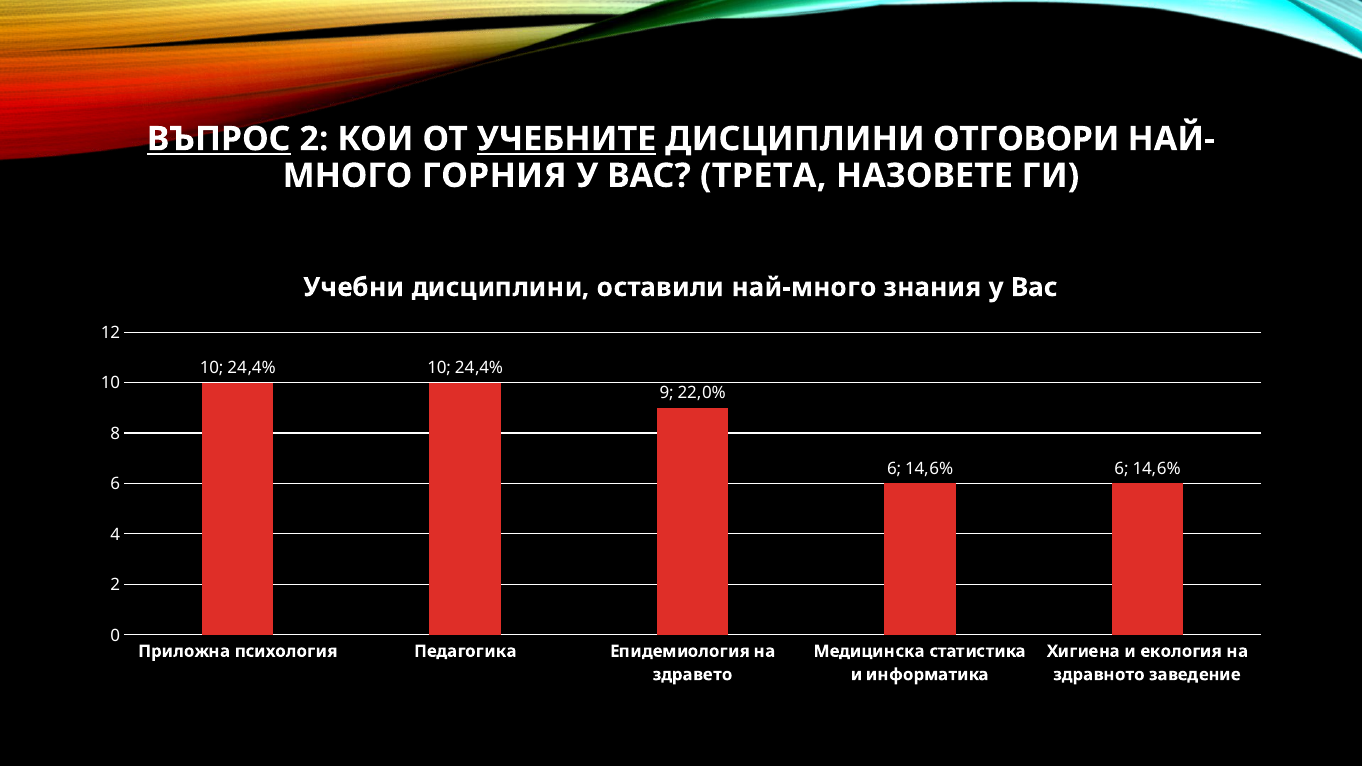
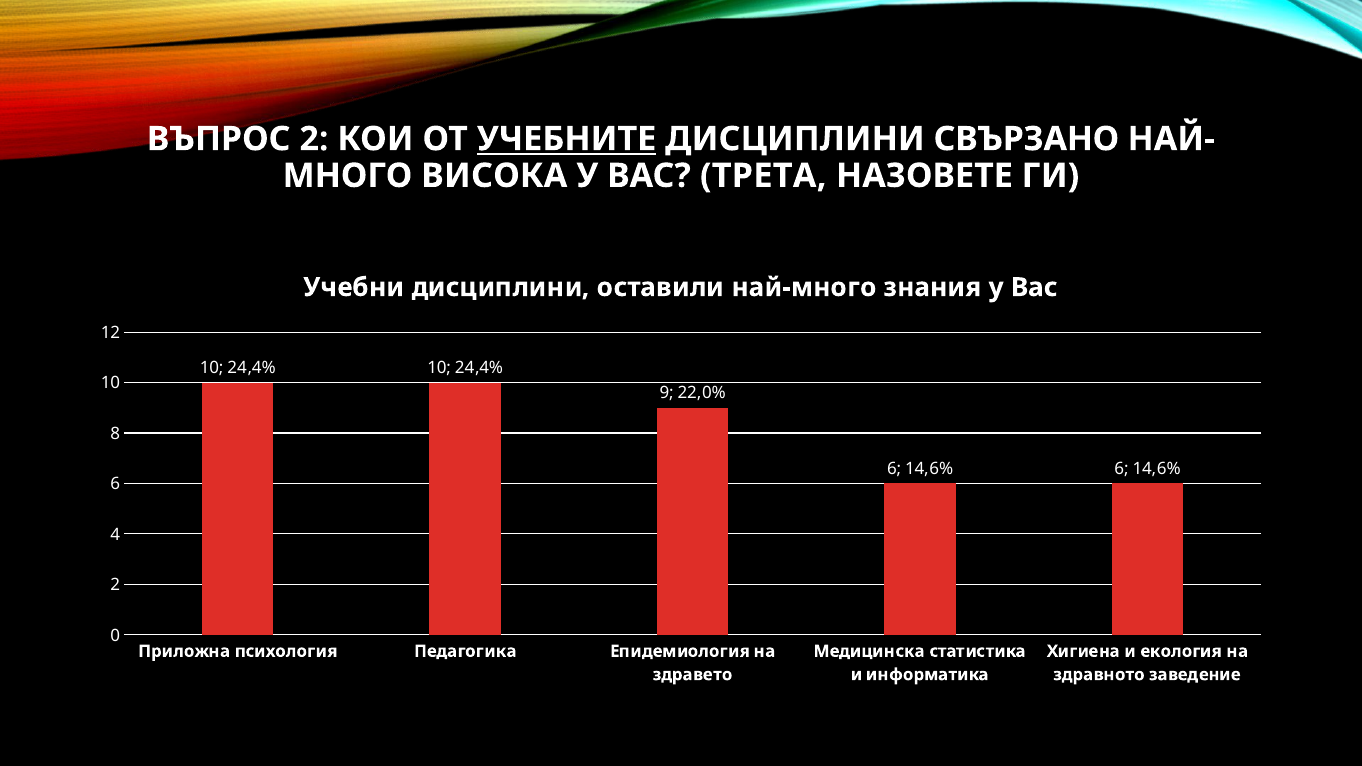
ВЪПРОС underline: present -> none
ОТГОВОРИ: ОТГОВОРИ -> СВЪРЗАНО
ГОРНИЯ: ГОРНИЯ -> ВИСОКА
